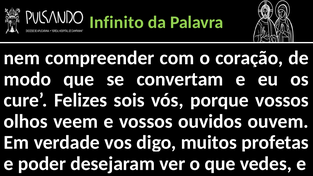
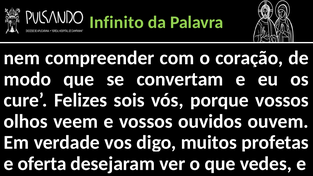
poder: poder -> oferta
